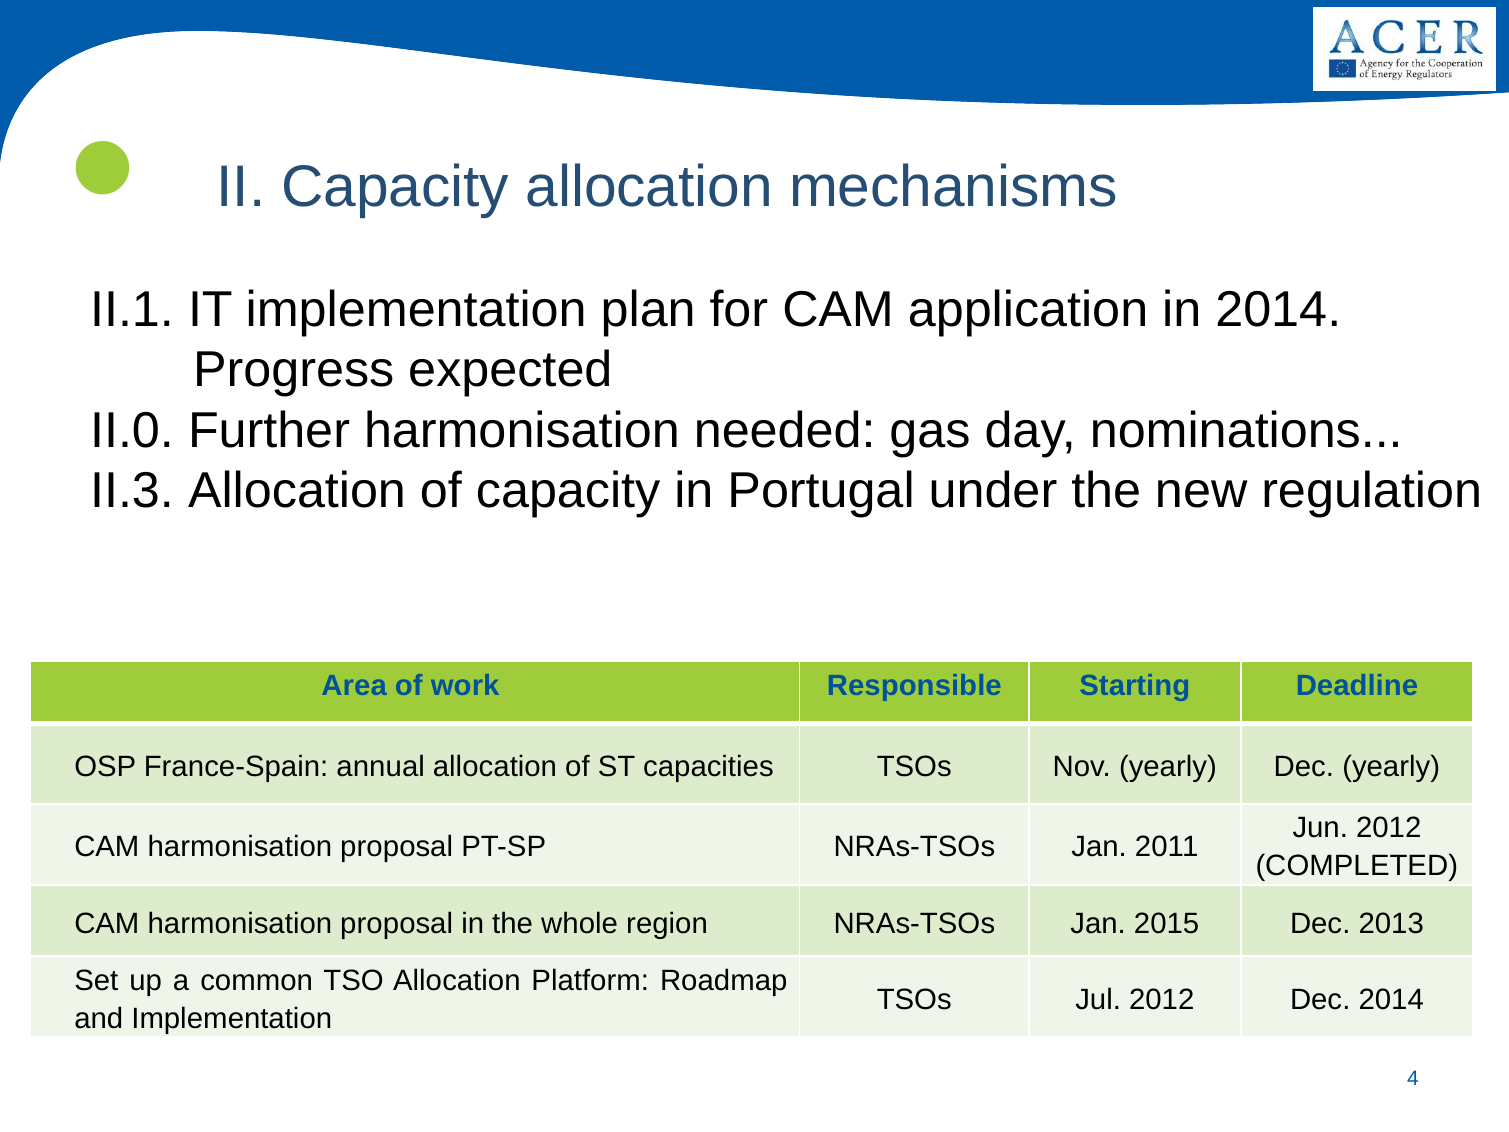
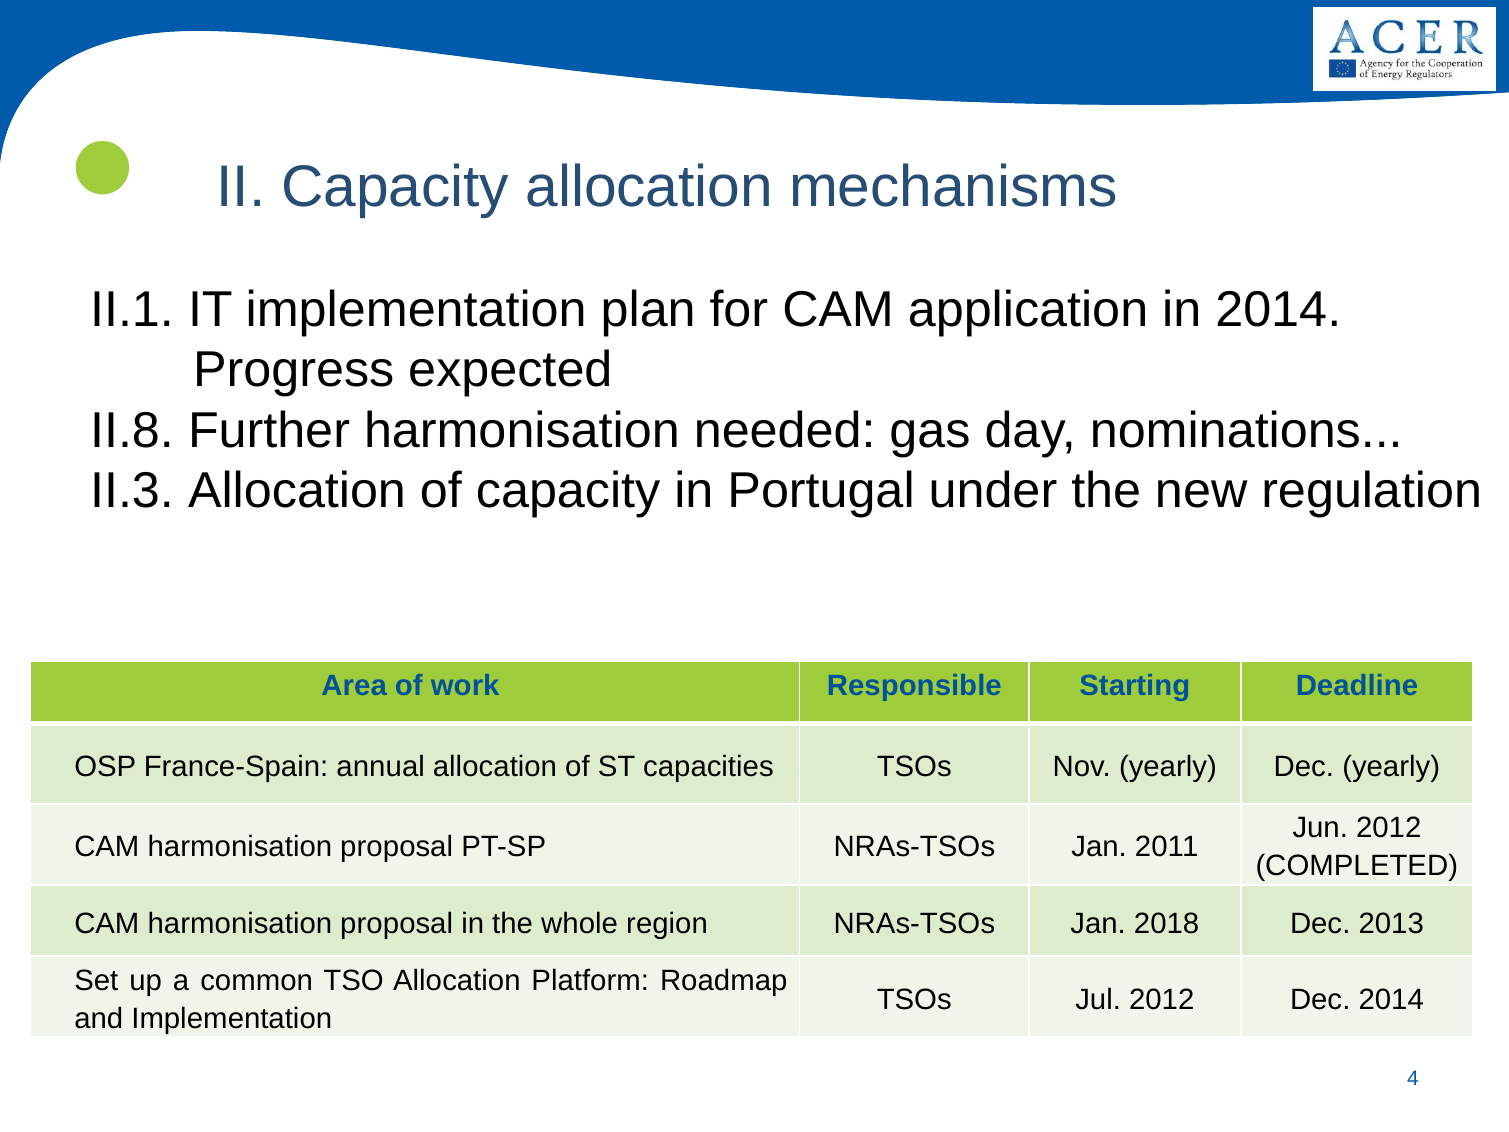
II.0: II.0 -> II.8
2015: 2015 -> 2018
